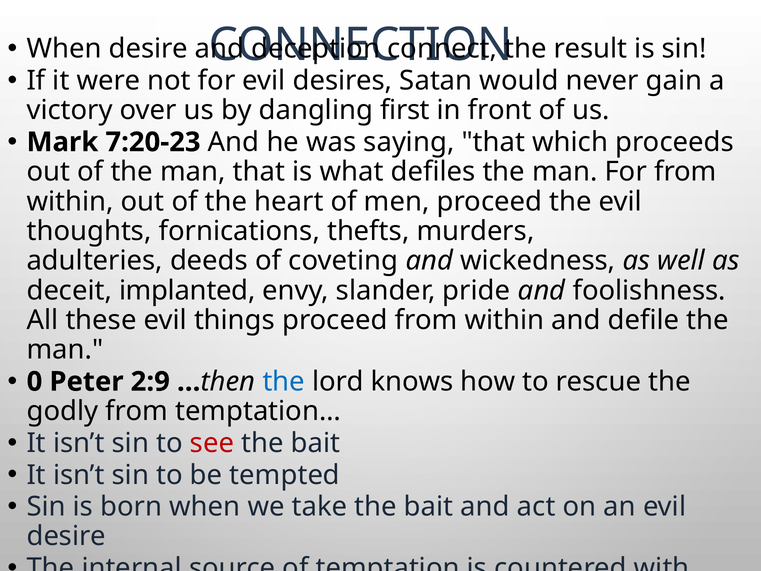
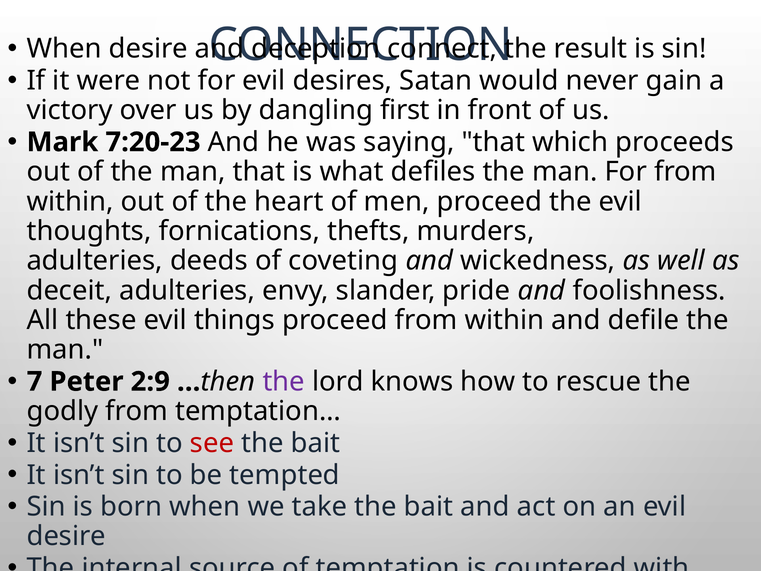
deceit implanted: implanted -> adulteries
0: 0 -> 7
the at (284, 381) colour: blue -> purple
